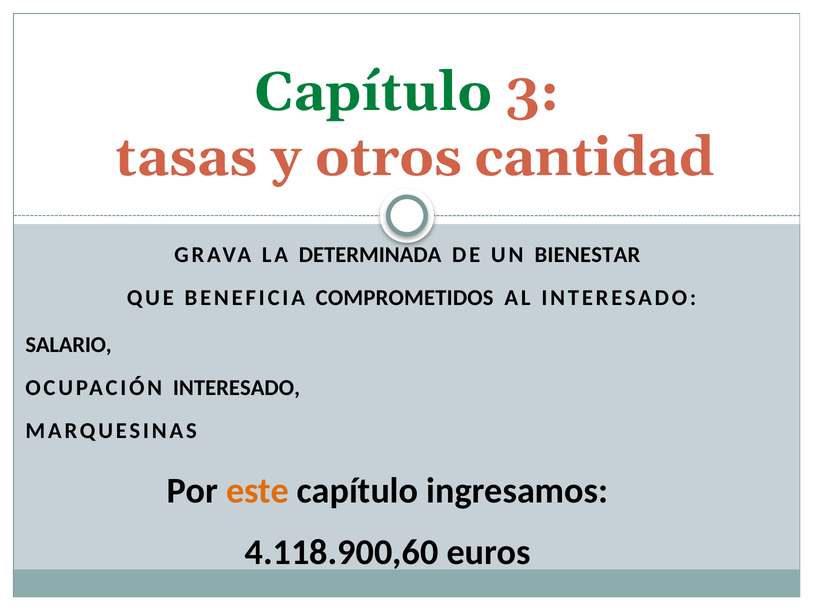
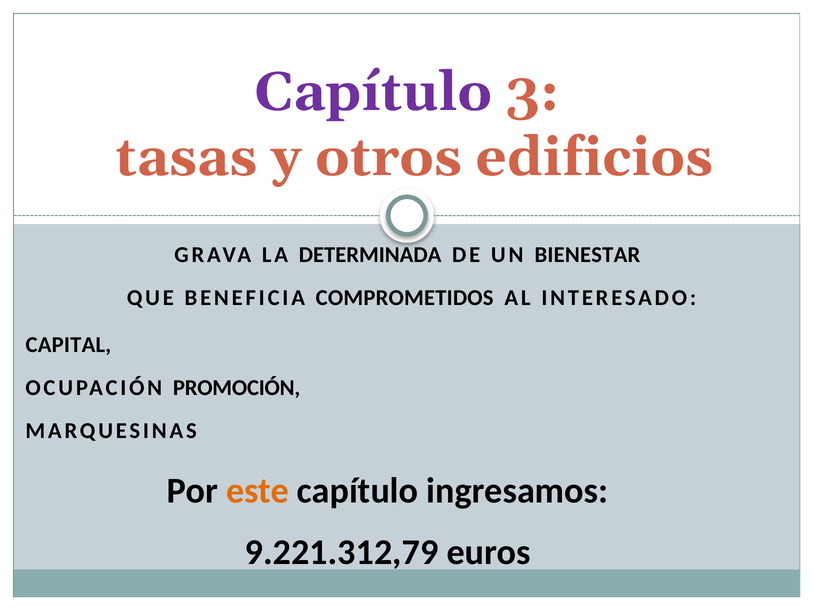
Capítulo at (373, 92) colour: green -> purple
cantidad: cantidad -> edificios
SALARIO: SALARIO -> CAPITAL
OCUPACIÓN INTERESADO: INTERESADO -> PROMOCIÓN
4.118.900,60: 4.118.900,60 -> 9.221.312,79
